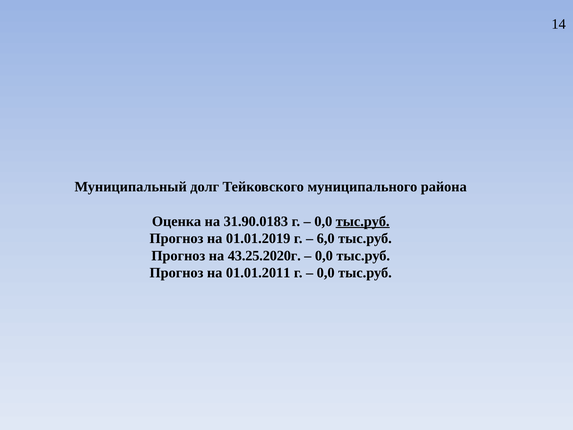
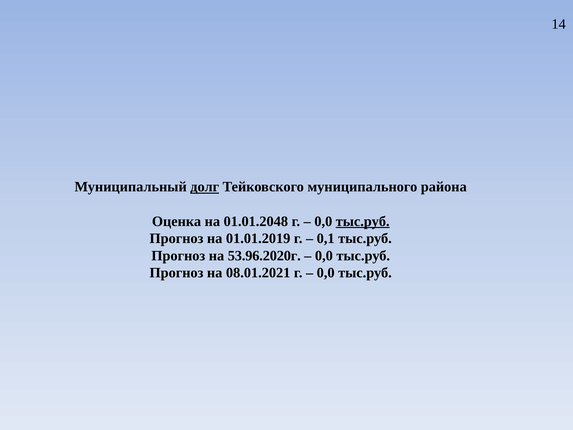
долг underline: none -> present
31.90.0183: 31.90.0183 -> 01.01.2048
6,0: 6,0 -> 0,1
43.25.2020г: 43.25.2020г -> 53.96.2020г
01.01.2011: 01.01.2011 -> 08.01.2021
